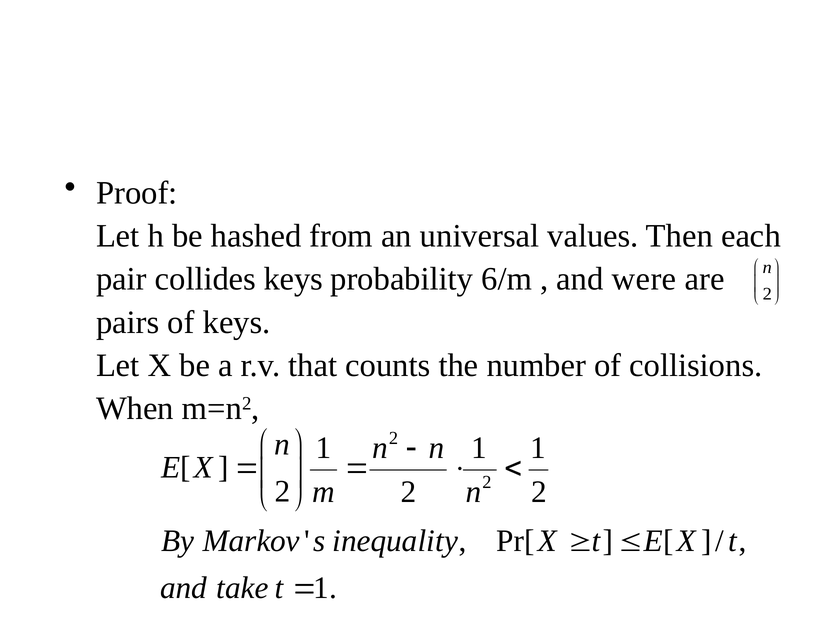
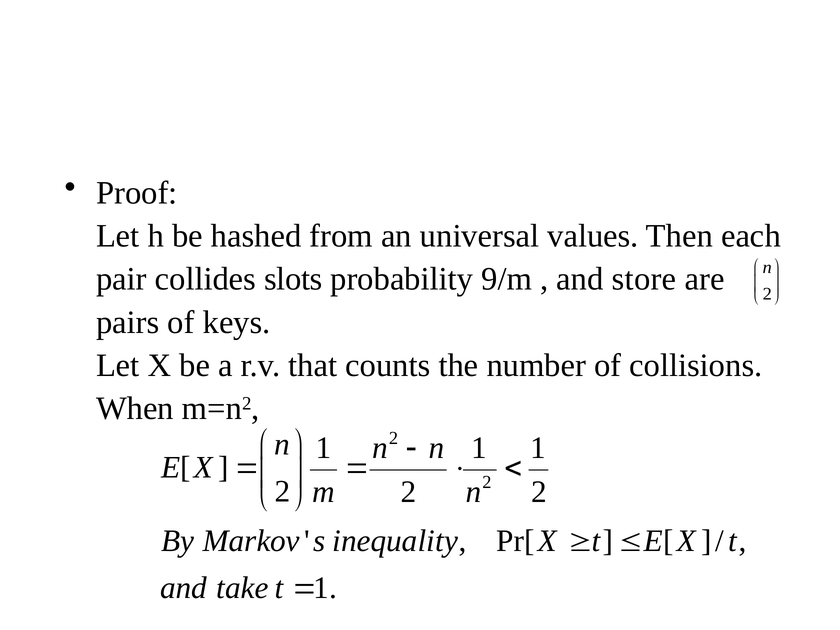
collides keys: keys -> slots
6/m: 6/m -> 9/m
were: were -> store
